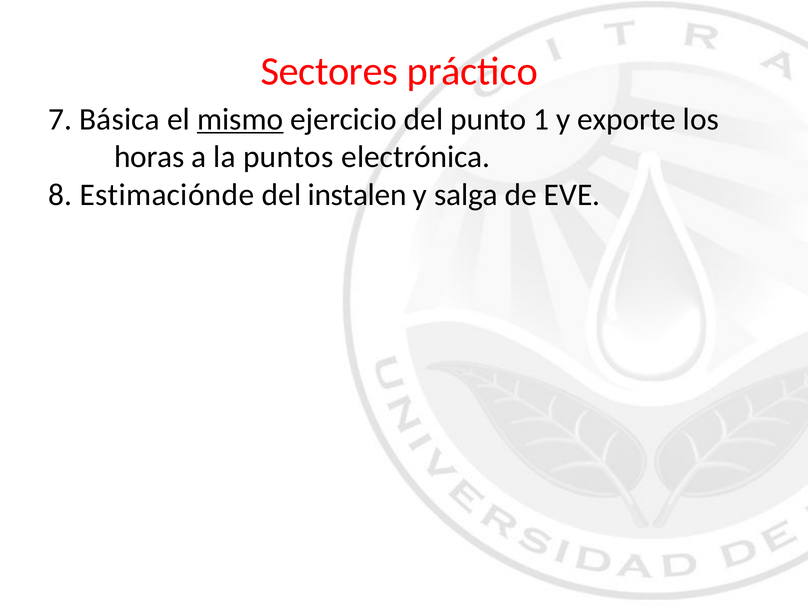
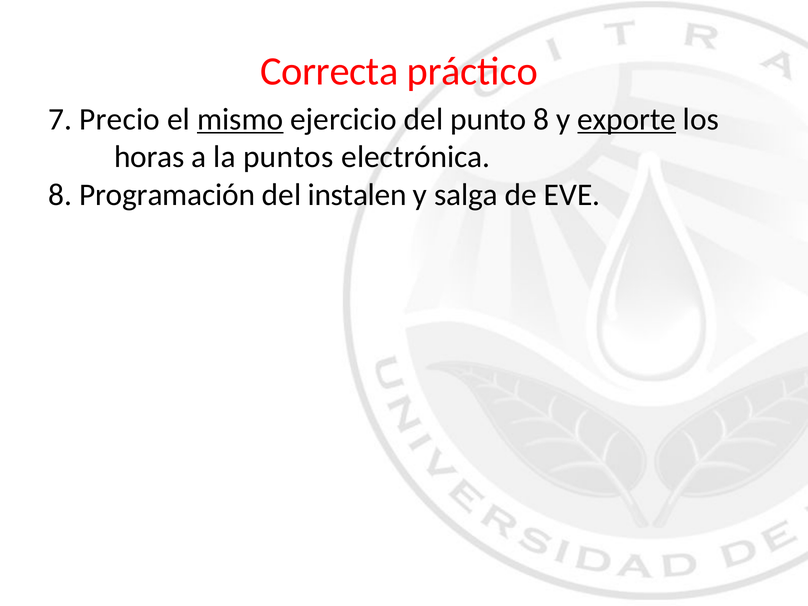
Sectores: Sectores -> Correcta
Básica: Básica -> Precio
punto 1: 1 -> 8
exporte underline: none -> present
Estimaciónde: Estimaciónde -> Programación
